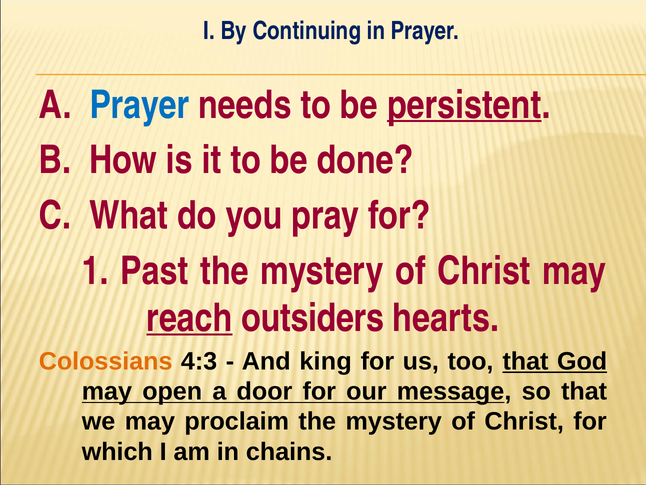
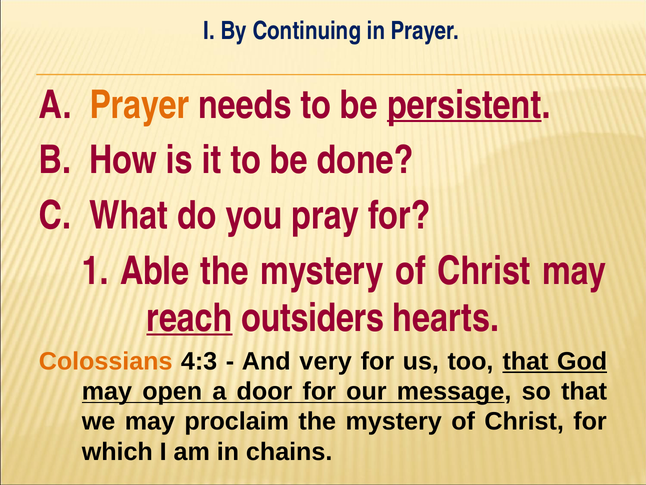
Prayer at (139, 105) colour: blue -> orange
Past: Past -> Able
king: king -> very
